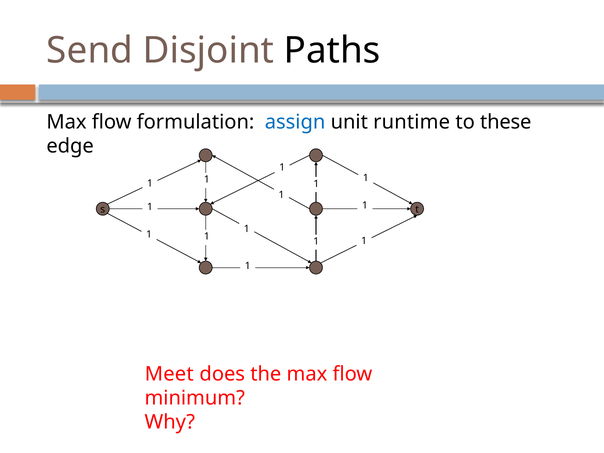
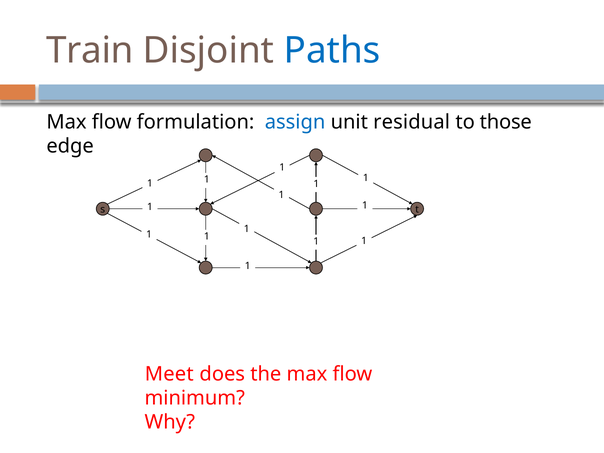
Send: Send -> Train
Paths colour: black -> blue
runtime: runtime -> residual
these: these -> those
